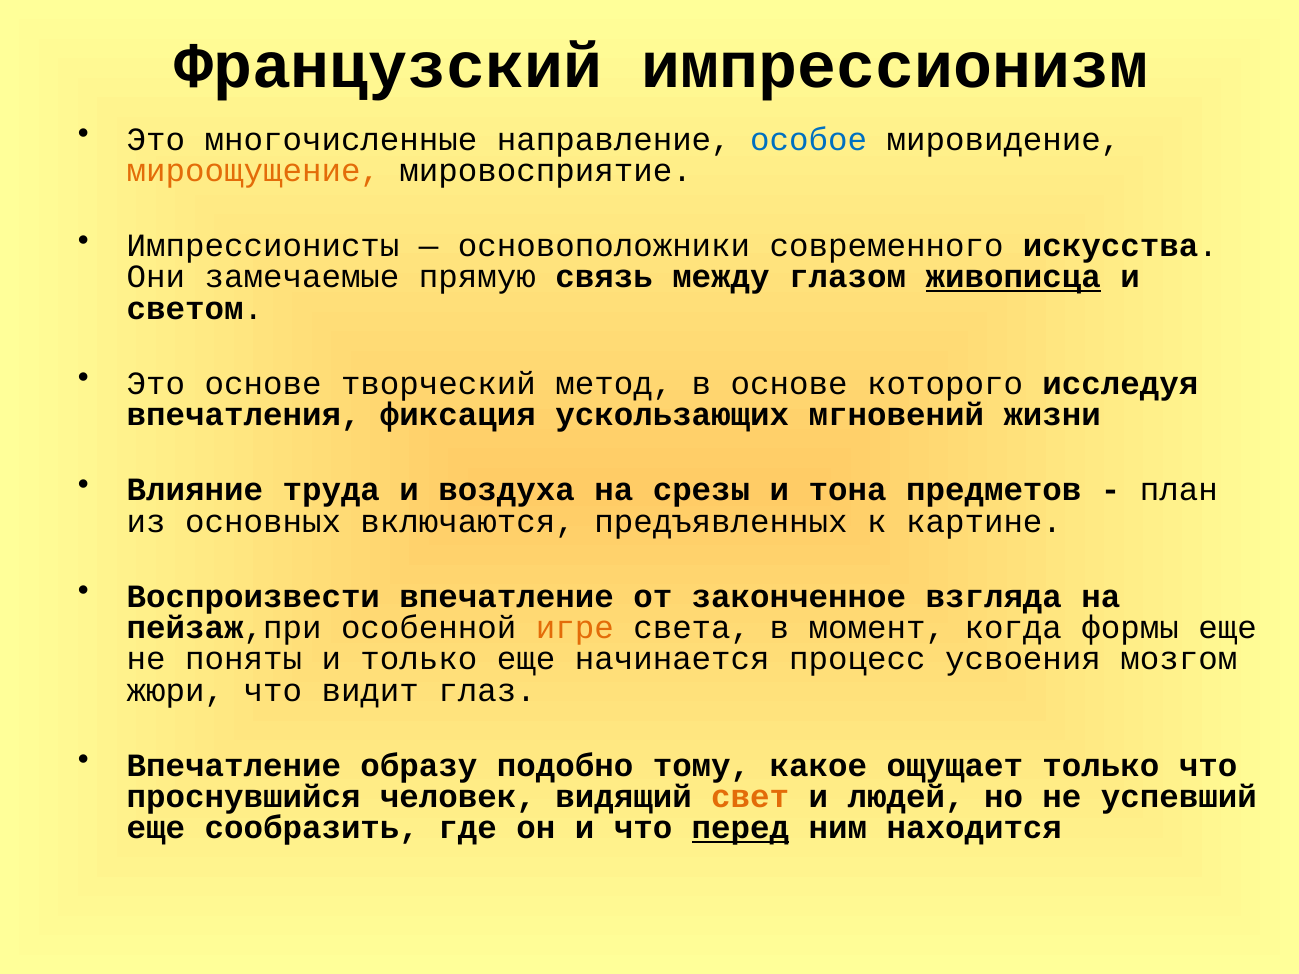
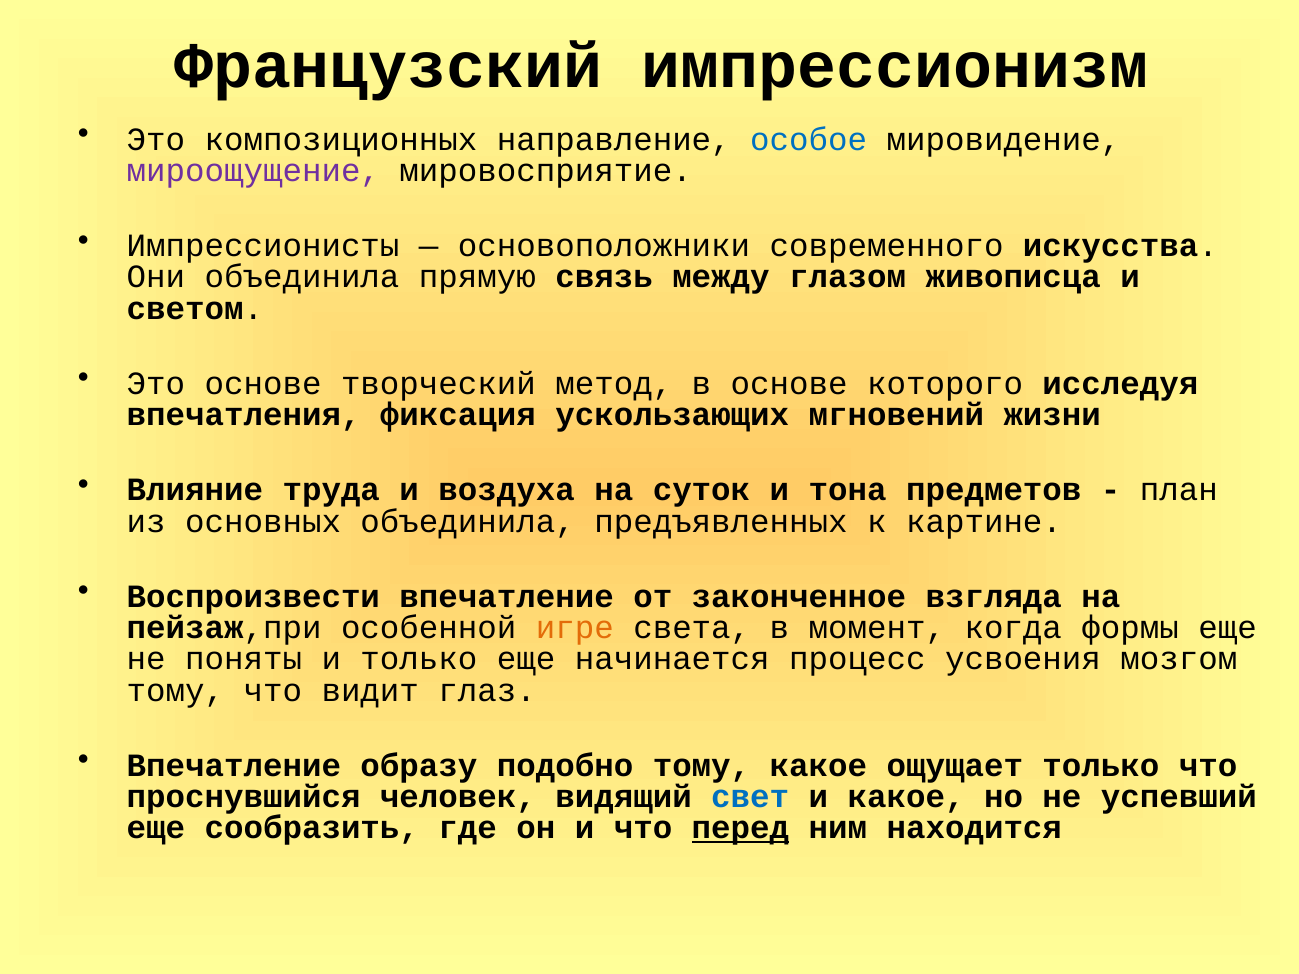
многочисленные: многочисленные -> композиционных
мироощущение colour: orange -> purple
Они замечаемые: замечаемые -> объединила
живописца underline: present -> none
срезы: срезы -> суток
основных включаются: включаются -> объединила
жюри at (175, 690): жюри -> тому
свет colour: orange -> blue
и людей: людей -> какое
